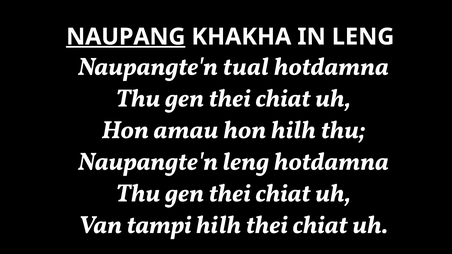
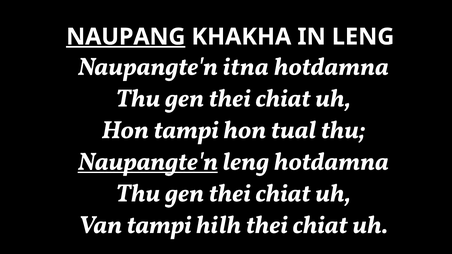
tual: tual -> itna
Hon amau: amau -> tampi
hon hilh: hilh -> tual
Naupangte'n at (148, 162) underline: none -> present
